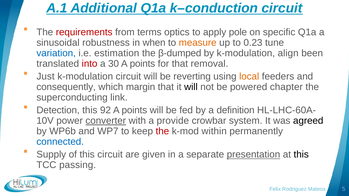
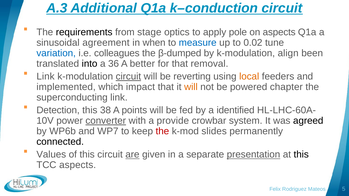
A.1: A.1 -> A.3
requirements colour: red -> black
terms: terms -> stage
on specific: specific -> aspects
robustness: robustness -> agreement
measure colour: orange -> blue
0.23: 0.23 -> 0.02
estimation: estimation -> colleagues
into colour: red -> black
30: 30 -> 36
points at (142, 64): points -> better
Just at (46, 77): Just -> Link
circuit at (128, 77) underline: none -> present
consequently: consequently -> implemented
margin: margin -> impact
will at (191, 87) colour: black -> orange
92: 92 -> 38
definition: definition -> identified
within: within -> slides
connected colour: blue -> black
Supply: Supply -> Values
are underline: none -> present
TCC passing: passing -> aspects
